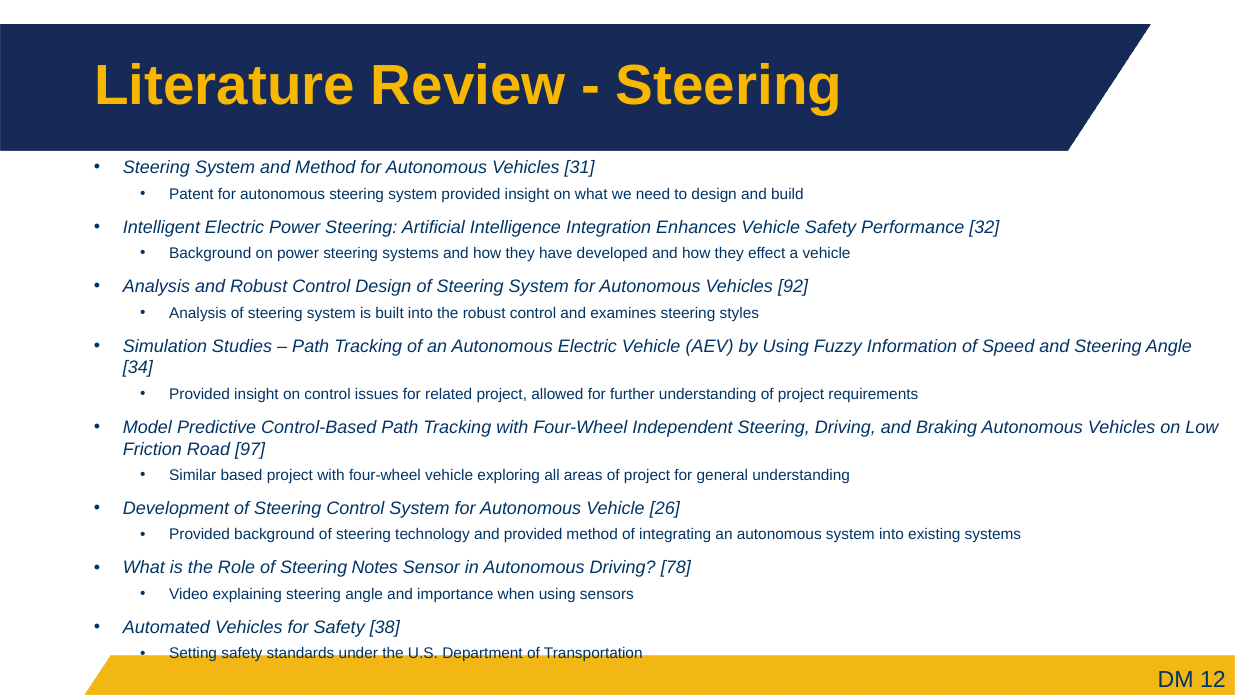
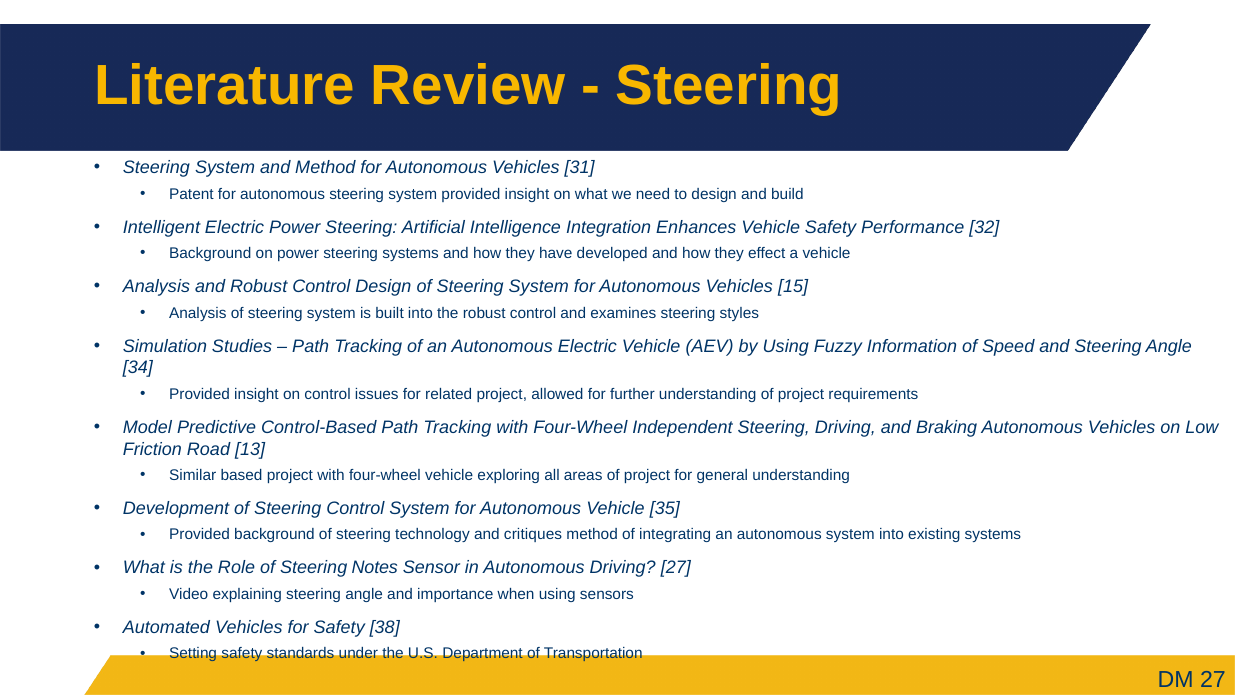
92: 92 -> 15
97: 97 -> 13
26: 26 -> 35
and provided: provided -> critiques
Driving 78: 78 -> 27
DM 12: 12 -> 27
